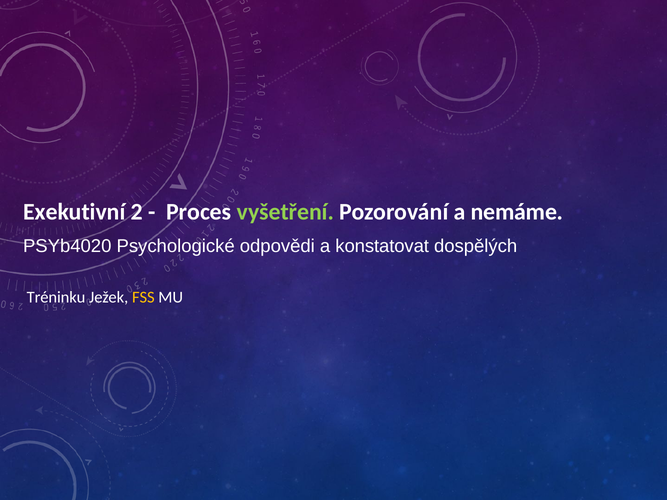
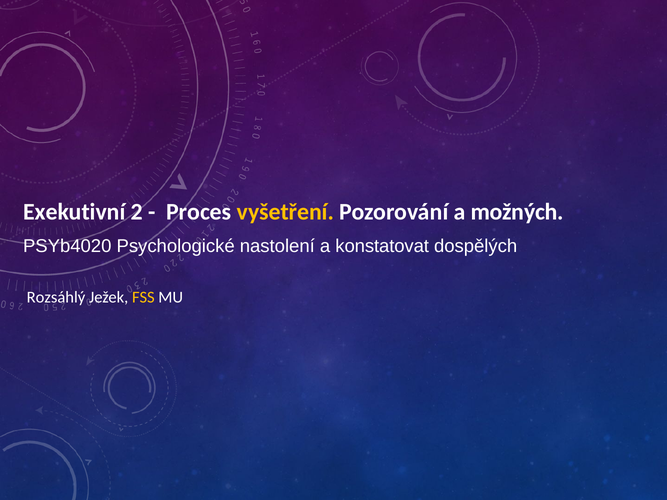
vyšetření colour: light green -> yellow
nemáme: nemáme -> možných
odpovědi: odpovědi -> nastolení
Tréninku: Tréninku -> Rozsáhlý
